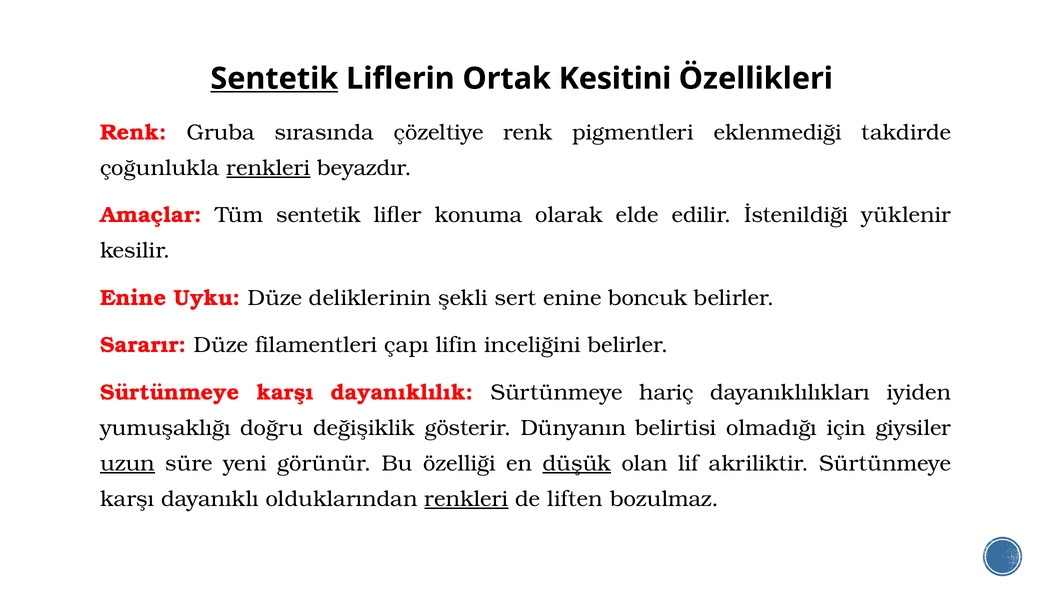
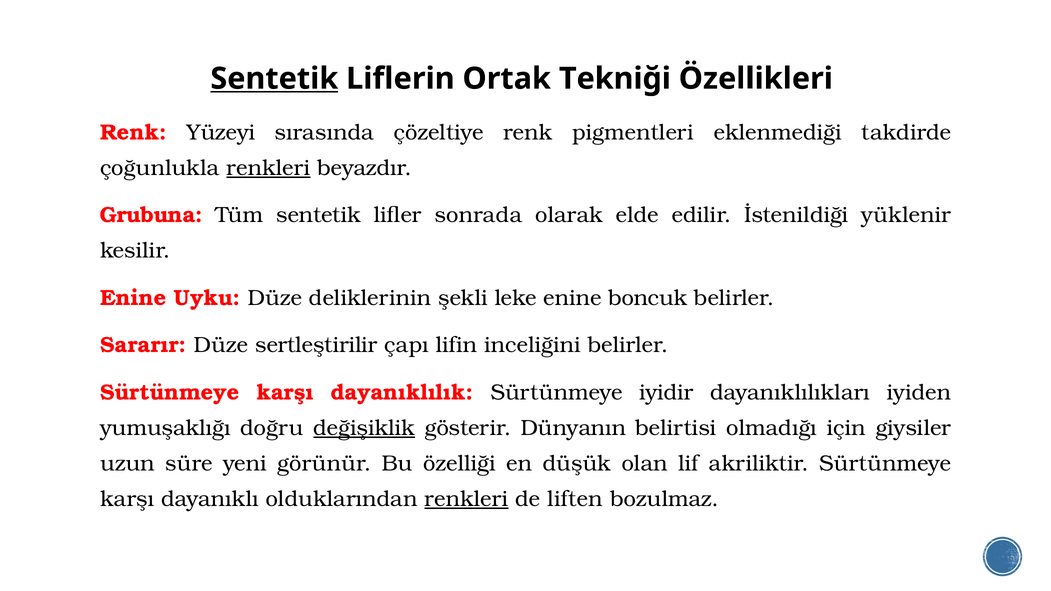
Kesitini: Kesitini -> Tekniği
Gruba: Gruba -> Yüzeyi
Amaçlar: Amaçlar -> Grubuna
konuma: konuma -> sonrada
sert: sert -> leke
filamentleri: filamentleri -> sertleştirilir
hariç: hariç -> iyidir
değişiklik underline: none -> present
uzun underline: present -> none
düşük underline: present -> none
